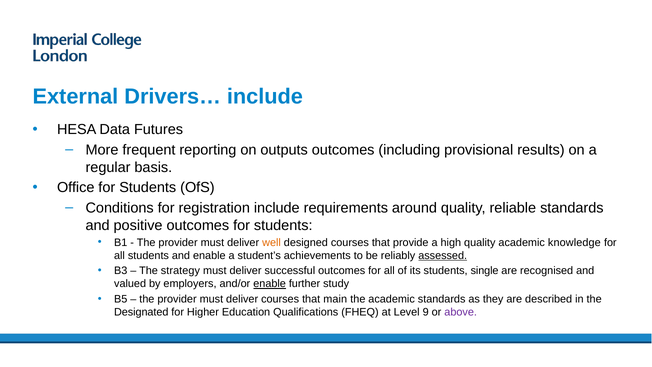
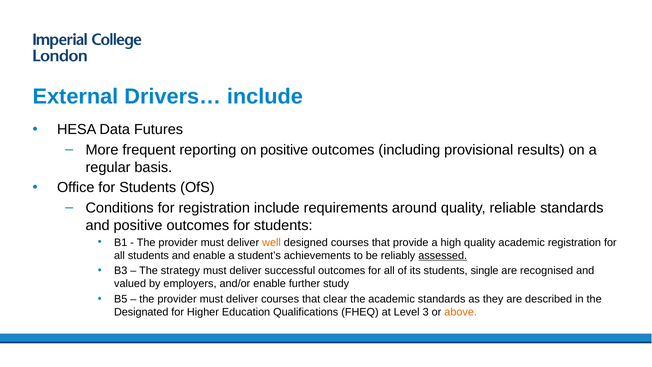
on outputs: outputs -> positive
academic knowledge: knowledge -> registration
enable at (270, 284) underline: present -> none
main: main -> clear
9: 9 -> 3
above colour: purple -> orange
